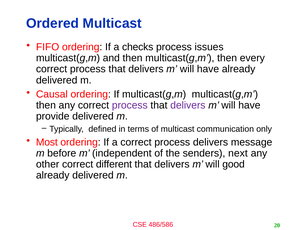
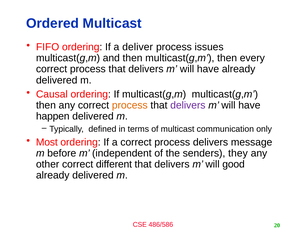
checks: checks -> deliver
process at (130, 105) colour: purple -> orange
provide: provide -> happen
next: next -> they
